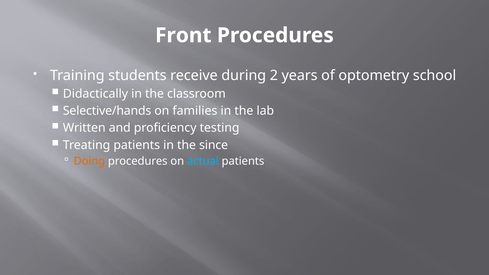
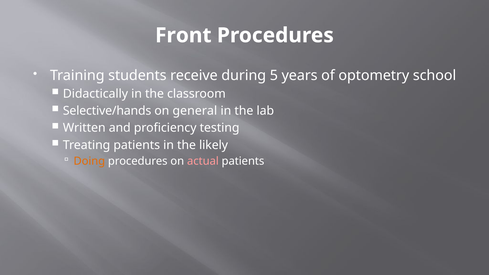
2: 2 -> 5
families: families -> general
since: since -> likely
actual colour: light blue -> pink
